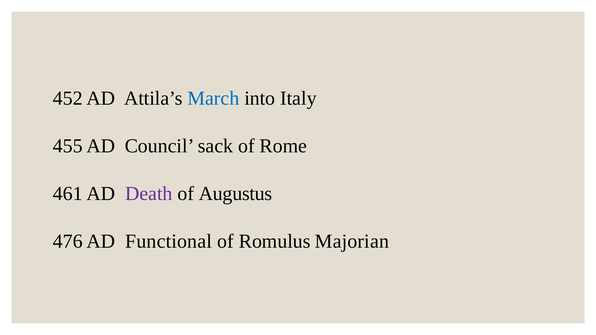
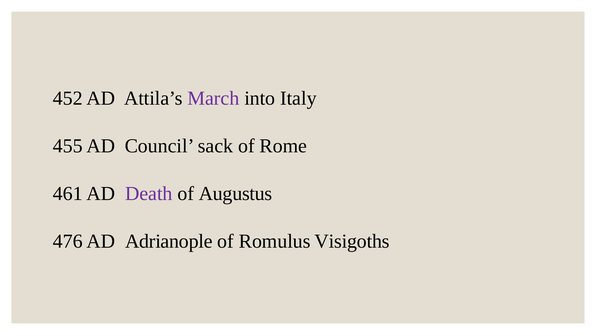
March colour: blue -> purple
Functional: Functional -> Adrianople
Majorian: Majorian -> Visigoths
